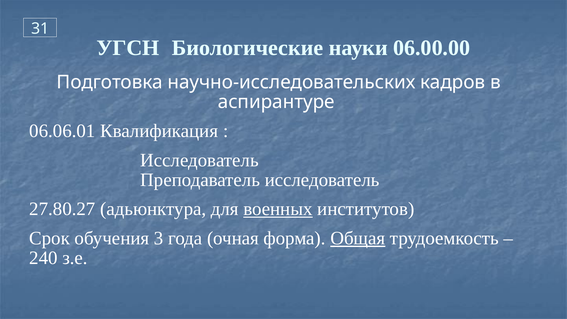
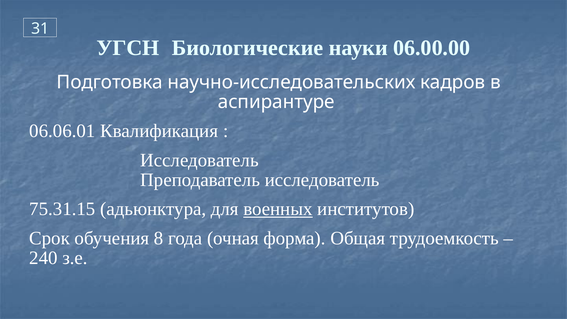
27.80.27: 27.80.27 -> 75.31.15
3: 3 -> 8
Общая underline: present -> none
